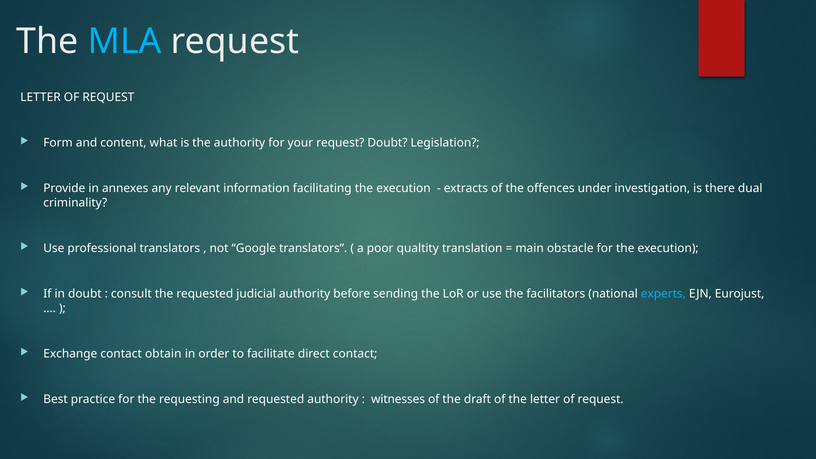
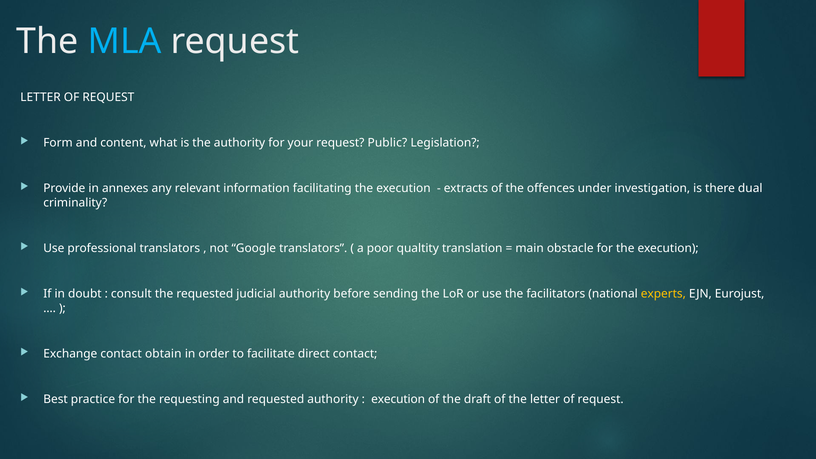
request Doubt: Doubt -> Public
experts colour: light blue -> yellow
witnesses at (398, 399): witnesses -> execution
